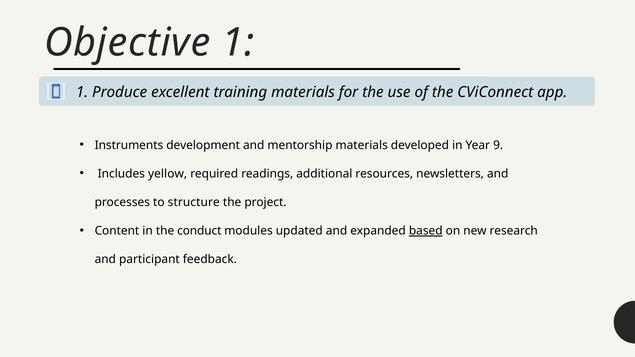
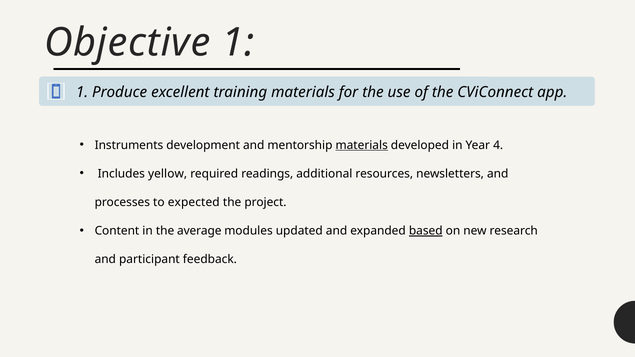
materials at (362, 145) underline: none -> present
9: 9 -> 4
structure: structure -> expected
conduct: conduct -> average
